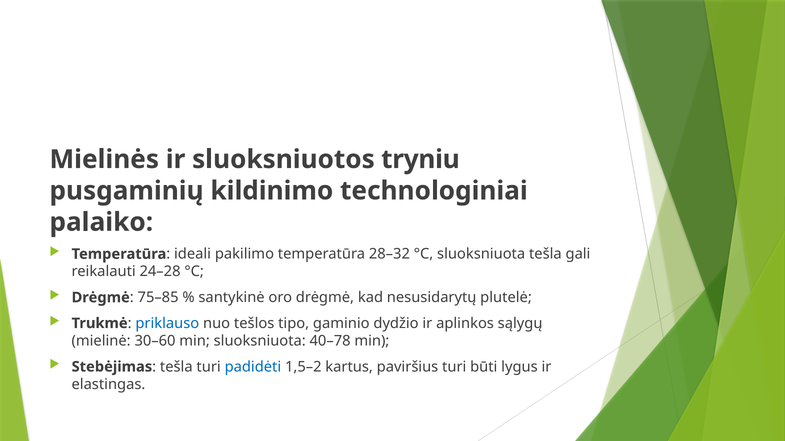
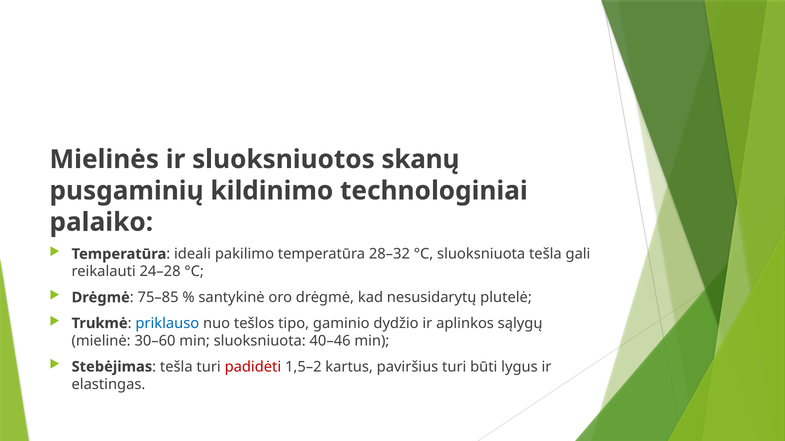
tryniu: tryniu -> skanų
40–78: 40–78 -> 40–46
padidėti colour: blue -> red
